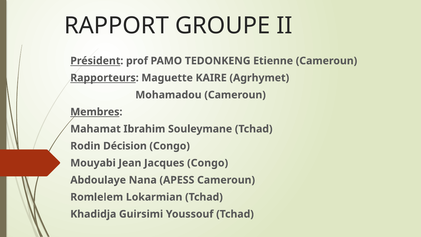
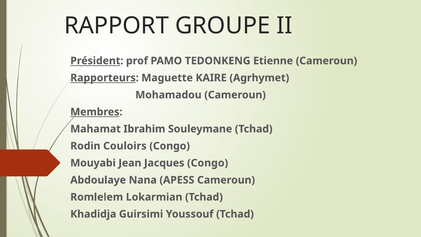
Décision: Décision -> Couloirs
